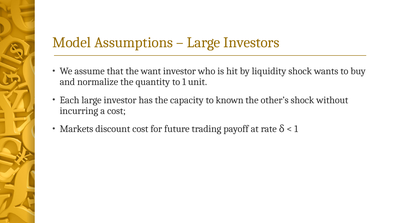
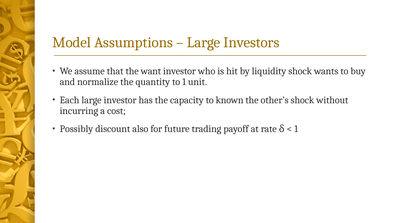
Markets: Markets -> Possibly
discount cost: cost -> also
